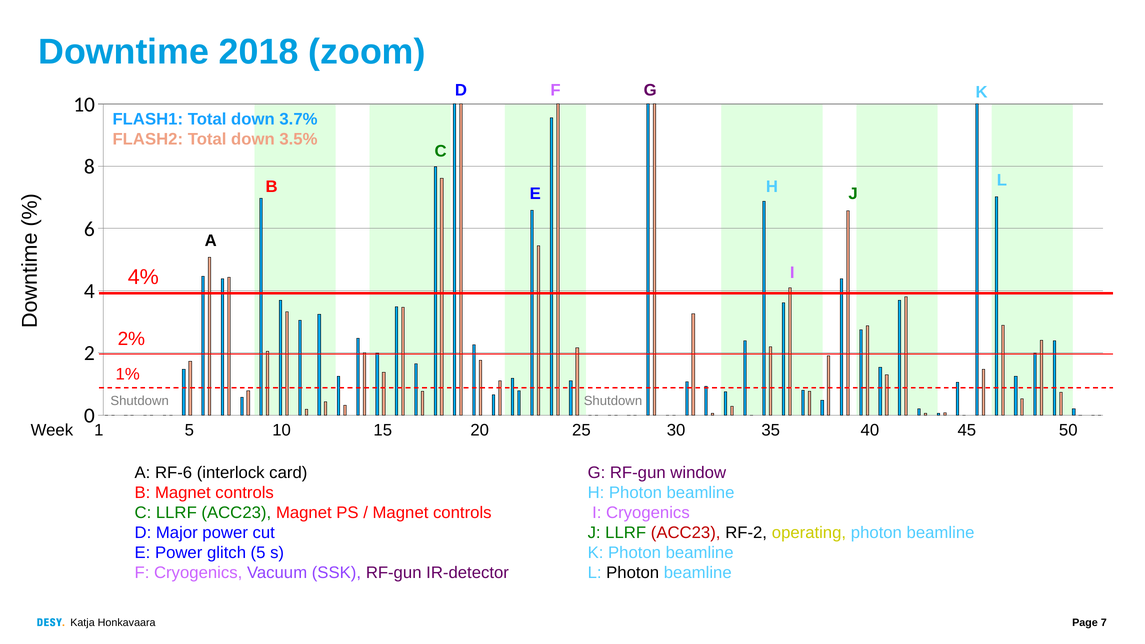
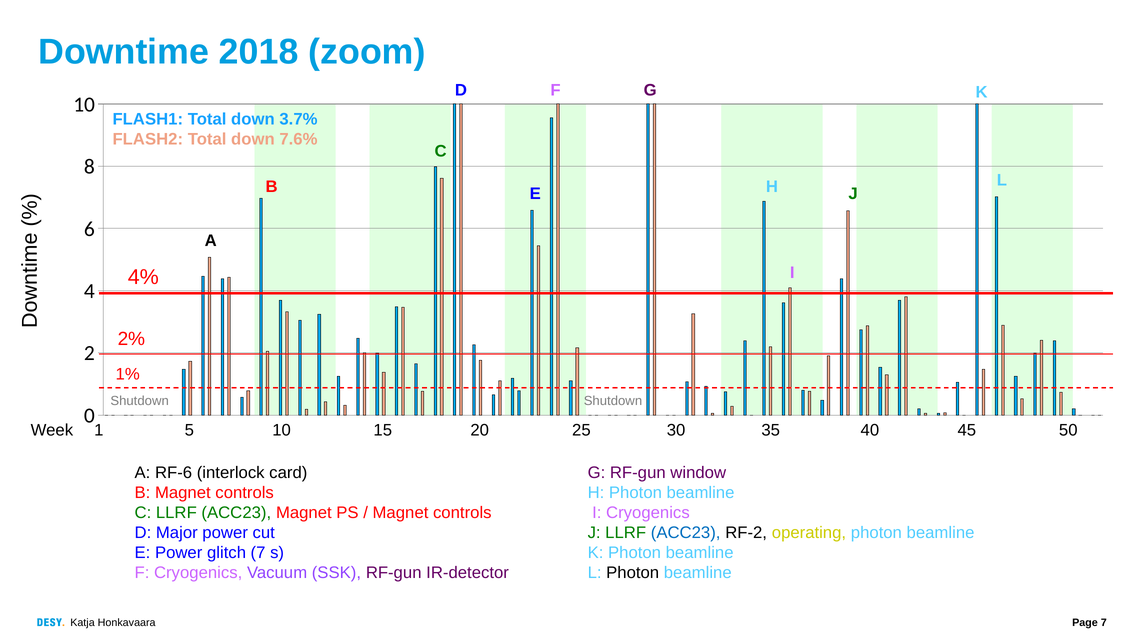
3.5%: 3.5% -> 7.6%
ACC23 at (686, 533) colour: red -> blue
glitch 5: 5 -> 7
